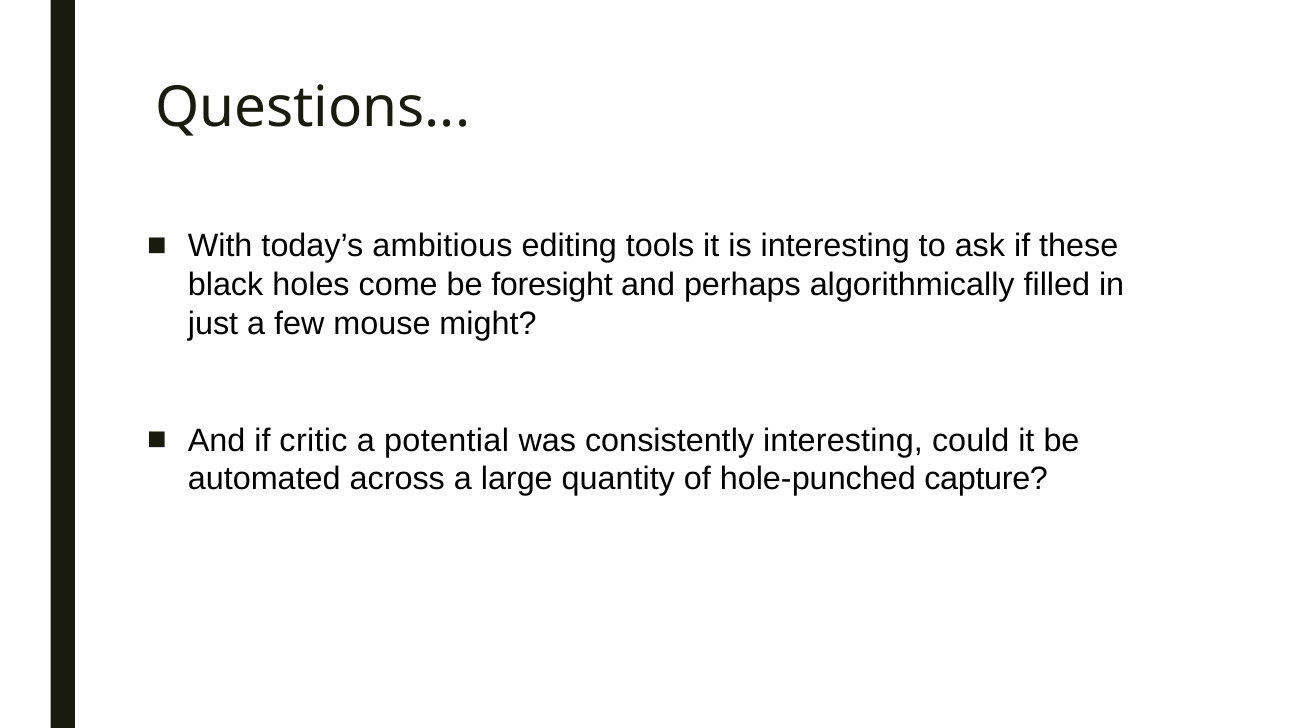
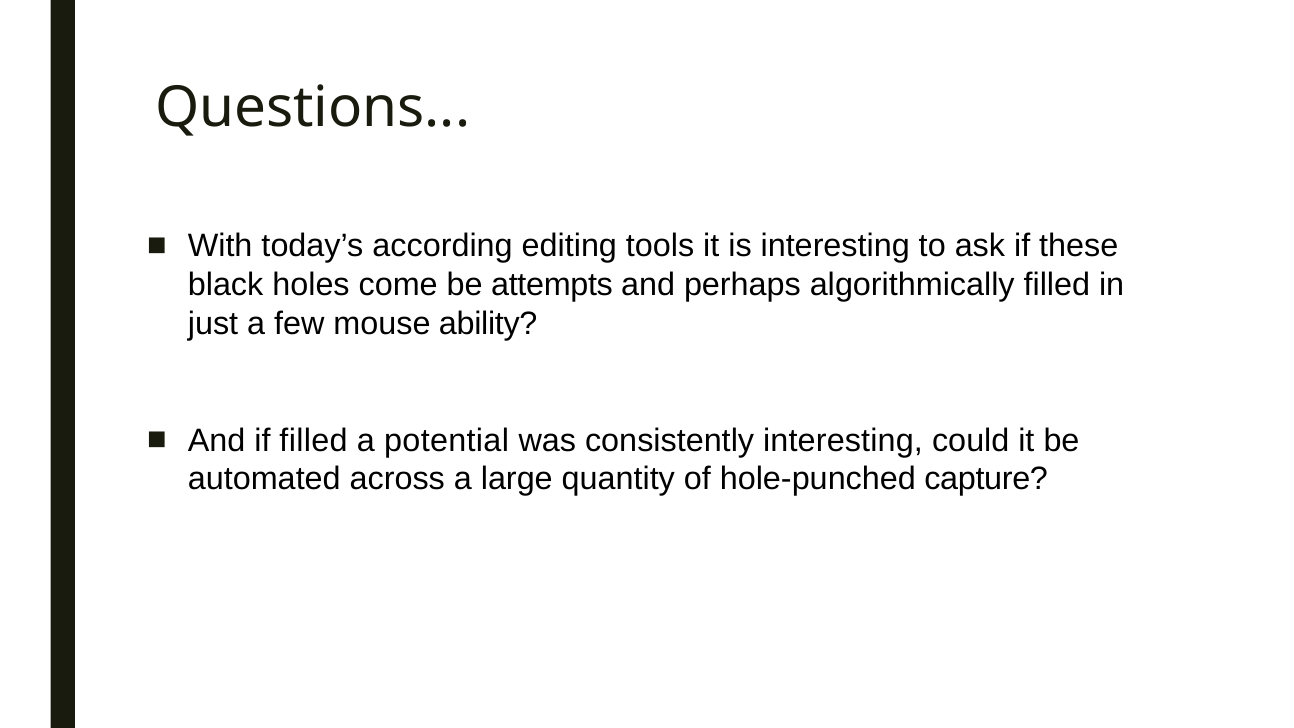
ambitious: ambitious -> according
foresight: foresight -> attempts
might: might -> ability
if critic: critic -> filled
